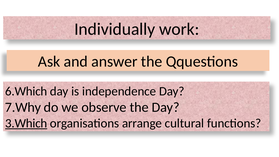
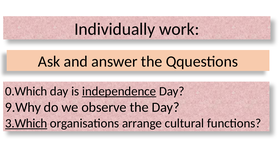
6.Which: 6.Which -> 0.Which
independence underline: none -> present
7.Why: 7.Why -> 9.Why
